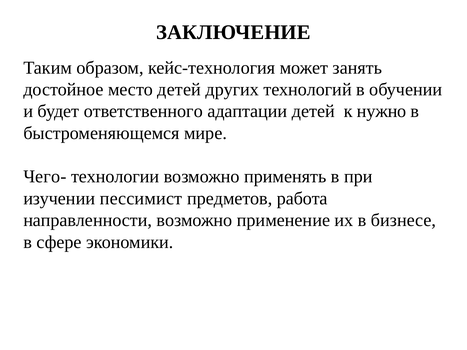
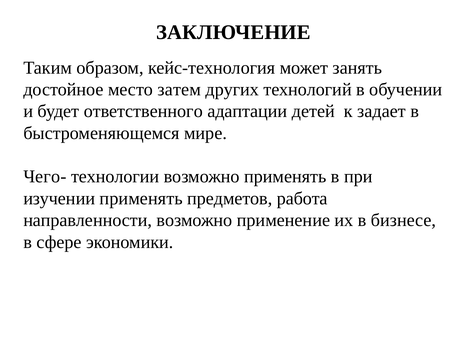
место детей: детей -> затем
нужно: нужно -> задает
изучении пессимист: пессимист -> применять
